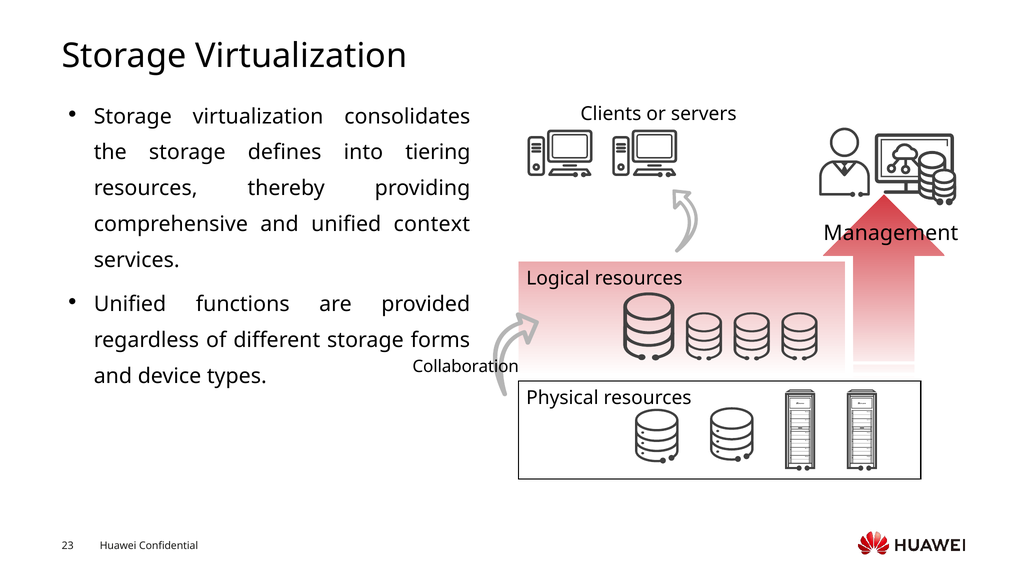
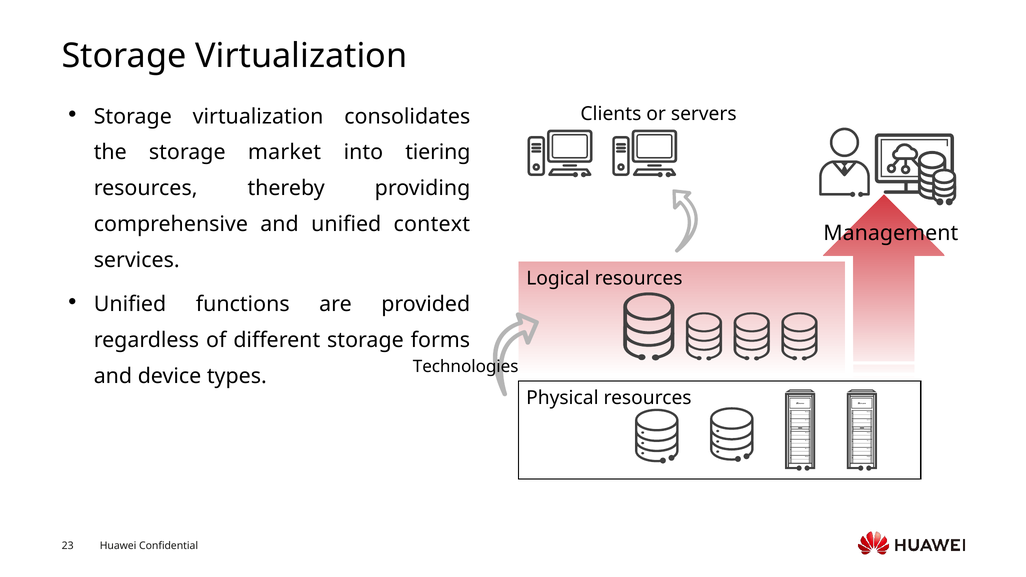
defines: defines -> market
Collaboration: Collaboration -> Technologies
